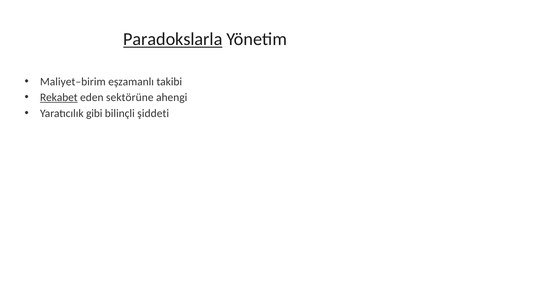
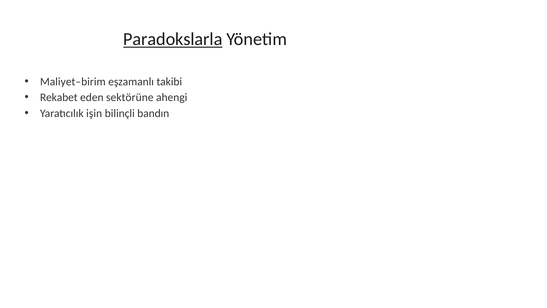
Rekabet underline: present -> none
gibi: gibi -> işin
şiddeti: şiddeti -> bandın
